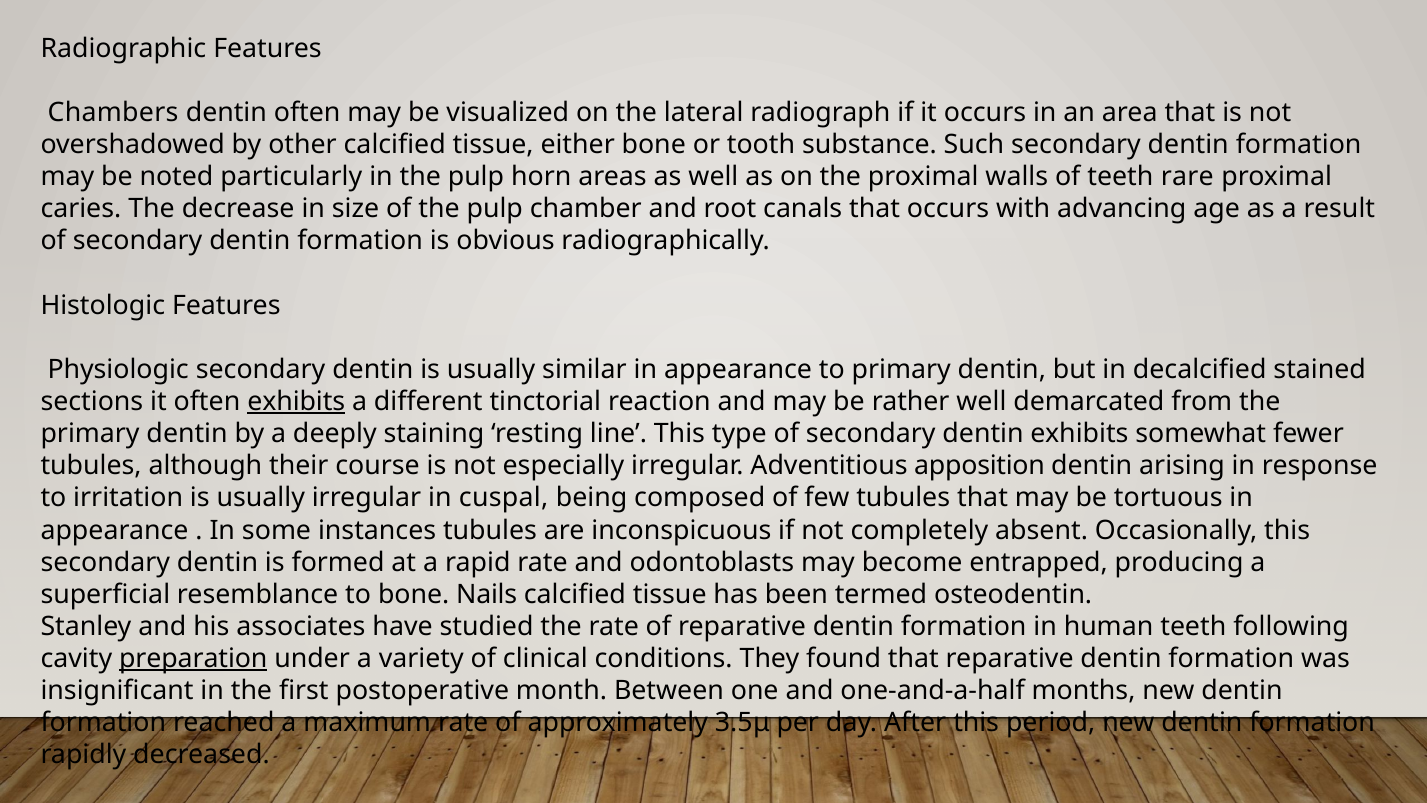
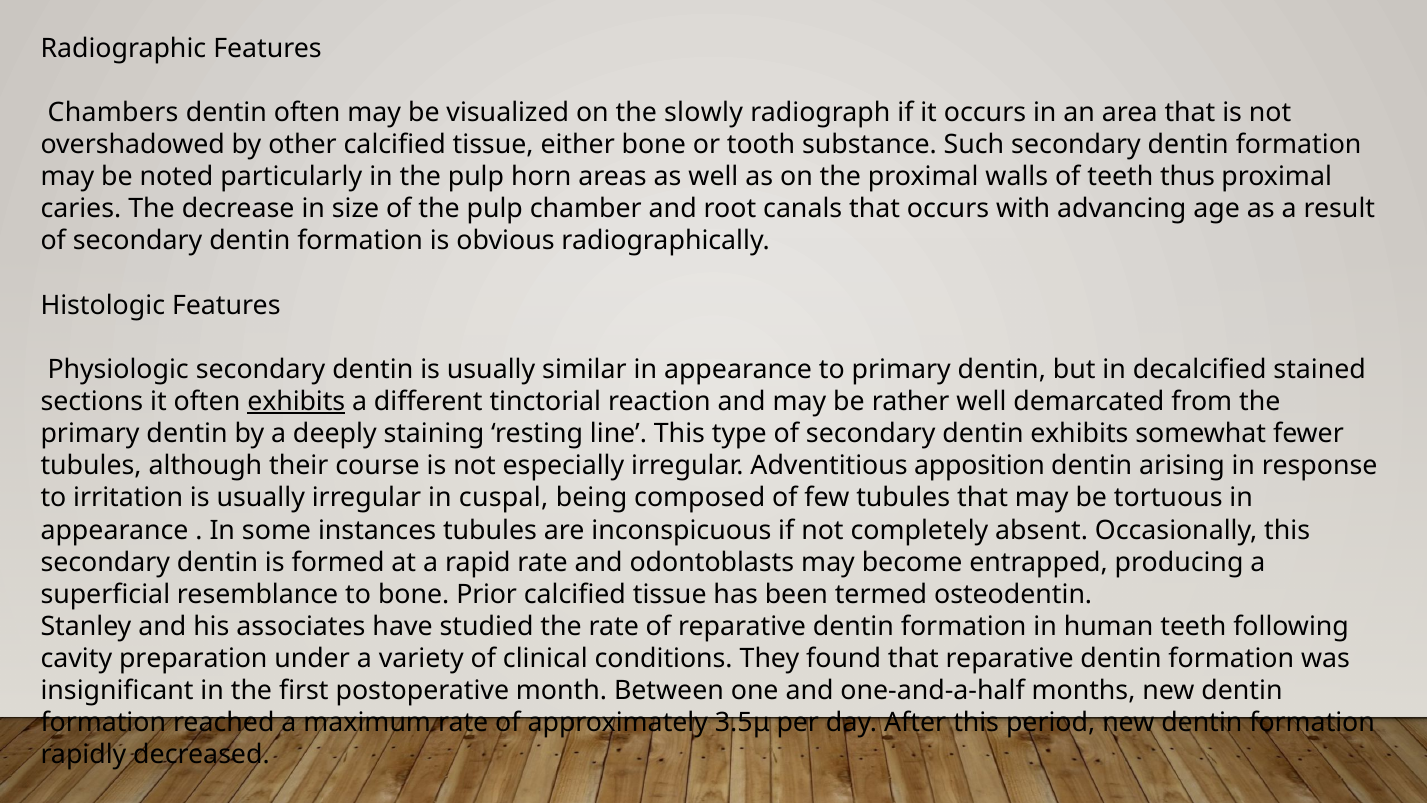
lateral: lateral -> slowly
rare: rare -> thus
Nails: Nails -> Prior
preparation underline: present -> none
